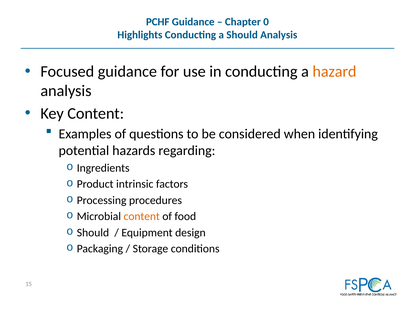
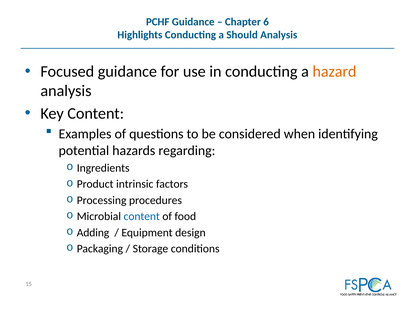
0: 0 -> 6
content at (142, 217) colour: orange -> blue
Should at (93, 233): Should -> Adding
